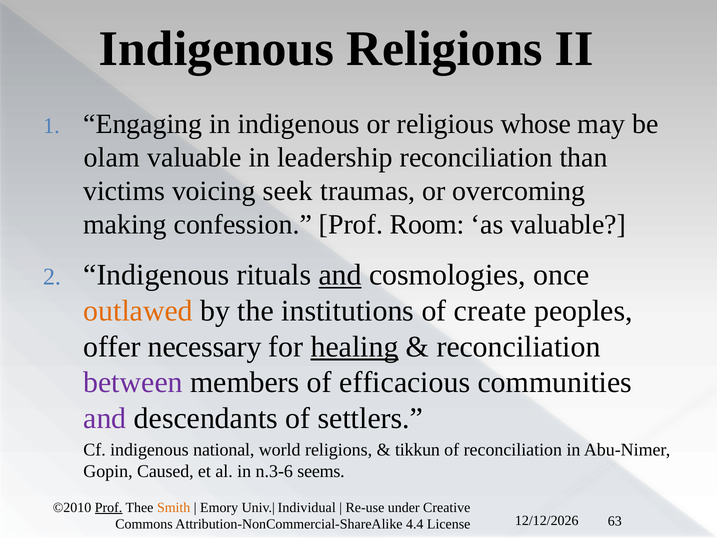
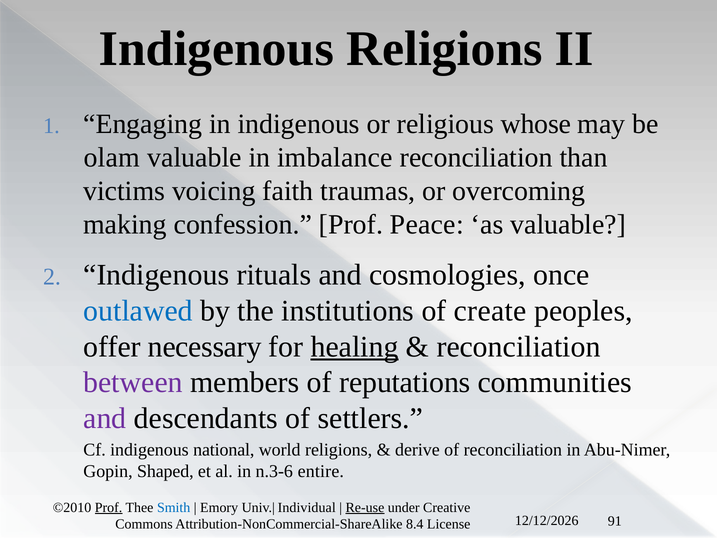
leadership: leadership -> imbalance
seek: seek -> faith
Room: Room -> Peace
and at (340, 275) underline: present -> none
outlawed colour: orange -> blue
efficacious: efficacious -> reputations
tikkun: tikkun -> derive
Caused: Caused -> Shaped
seems: seems -> entire
Smith colour: orange -> blue
Re-use underline: none -> present
63: 63 -> 91
4.4: 4.4 -> 8.4
